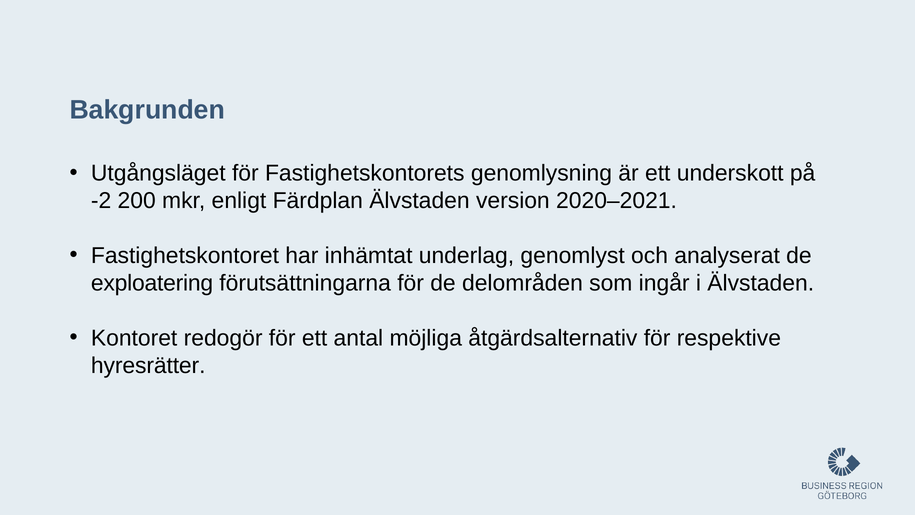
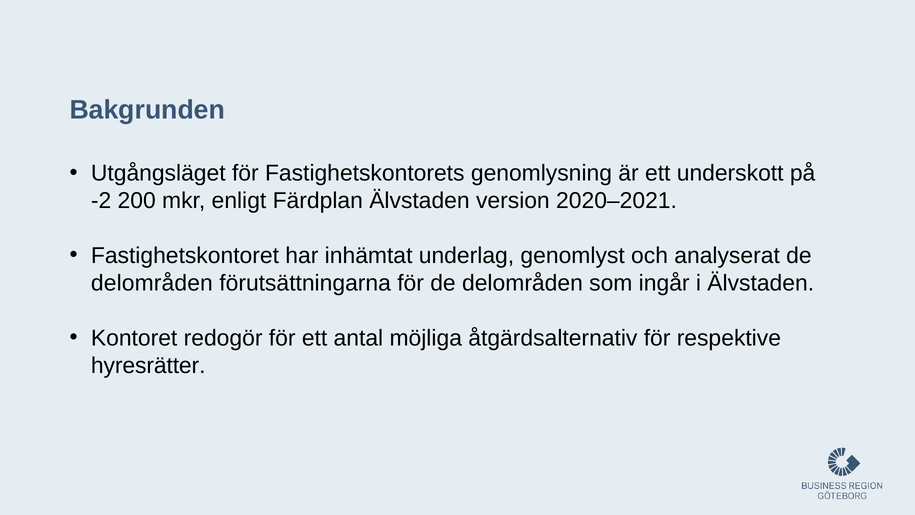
exploatering at (152, 283): exploatering -> delområden
